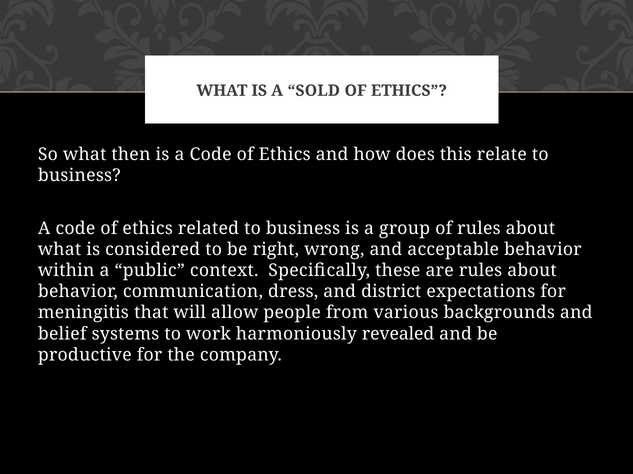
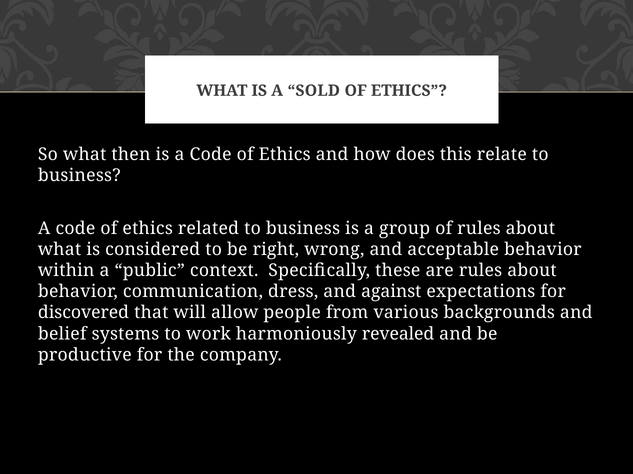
district: district -> against
meningitis: meningitis -> discovered
